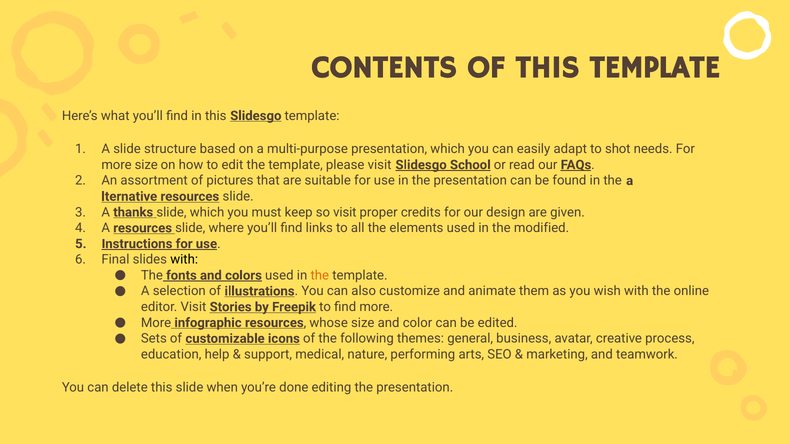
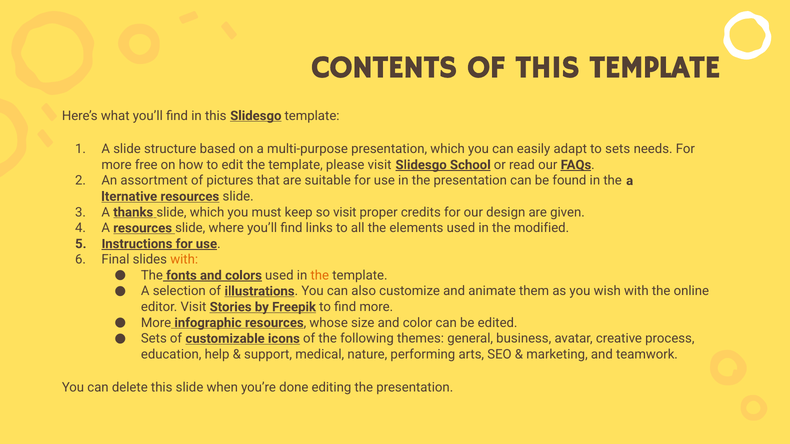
to shot: shot -> sets
more size: size -> free
with at (184, 260) colour: black -> orange
